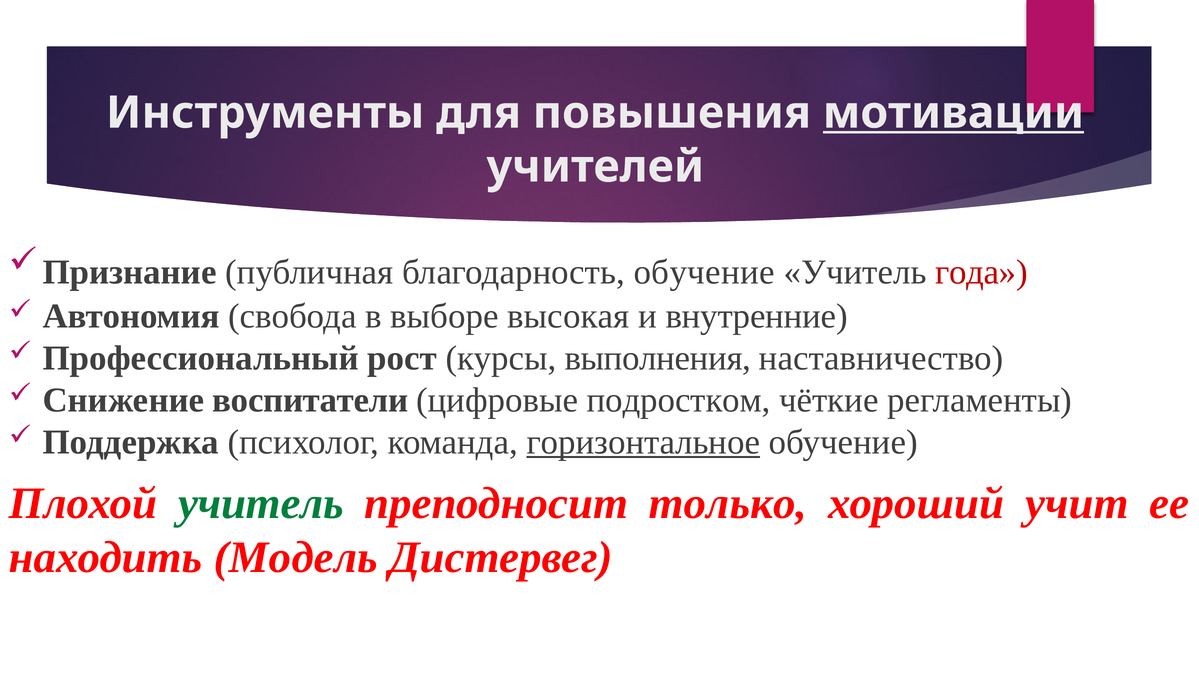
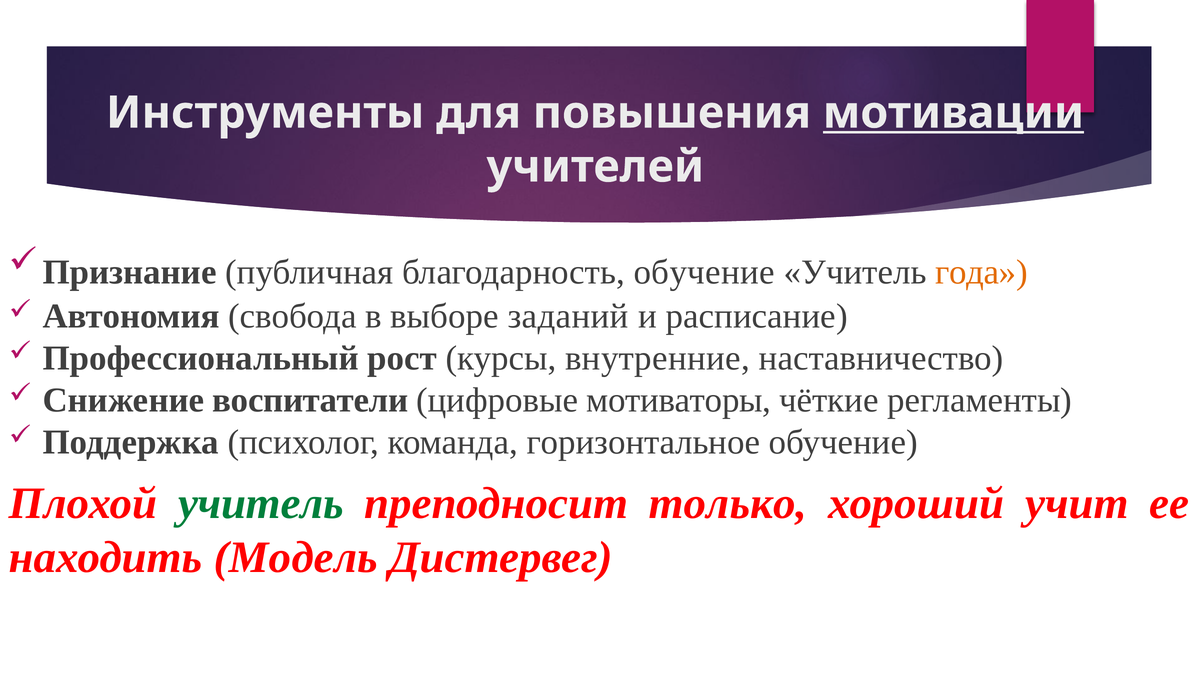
года colour: red -> orange
высокая: высокая -> заданий
внутренние: внутренние -> расписание
выполнения: выполнения -> внутренние
подростком: подростком -> мотиваторы
горизонтальное underline: present -> none
